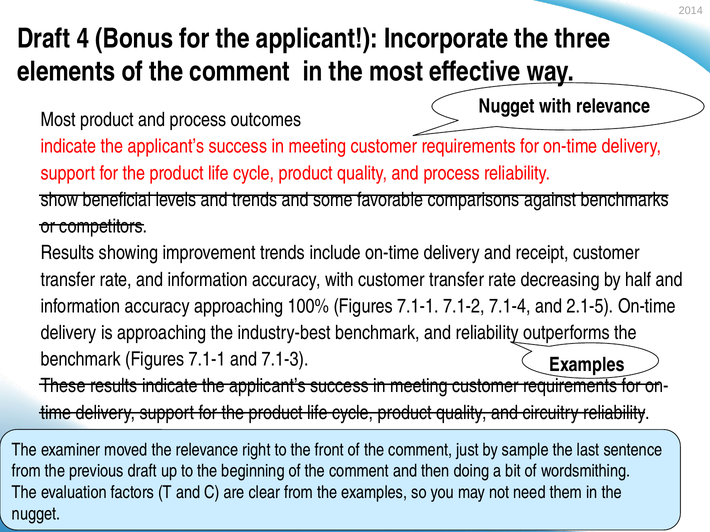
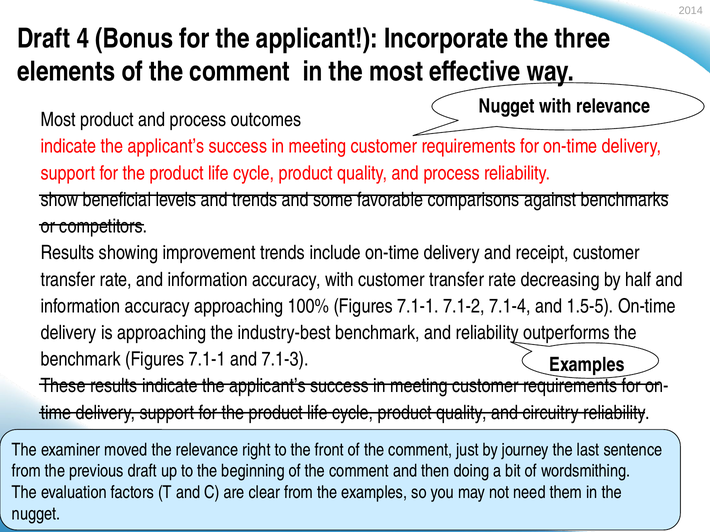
2.1-5: 2.1-5 -> 1.5-5
sample: sample -> journey
